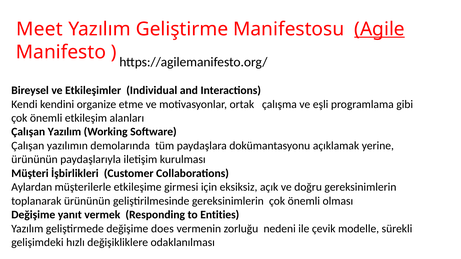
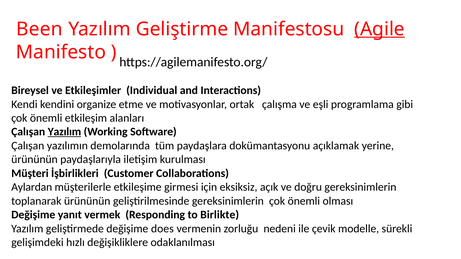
Meet: Meet -> Been
Yazılım at (64, 132) underline: none -> present
Entities: Entities -> Birlikte
